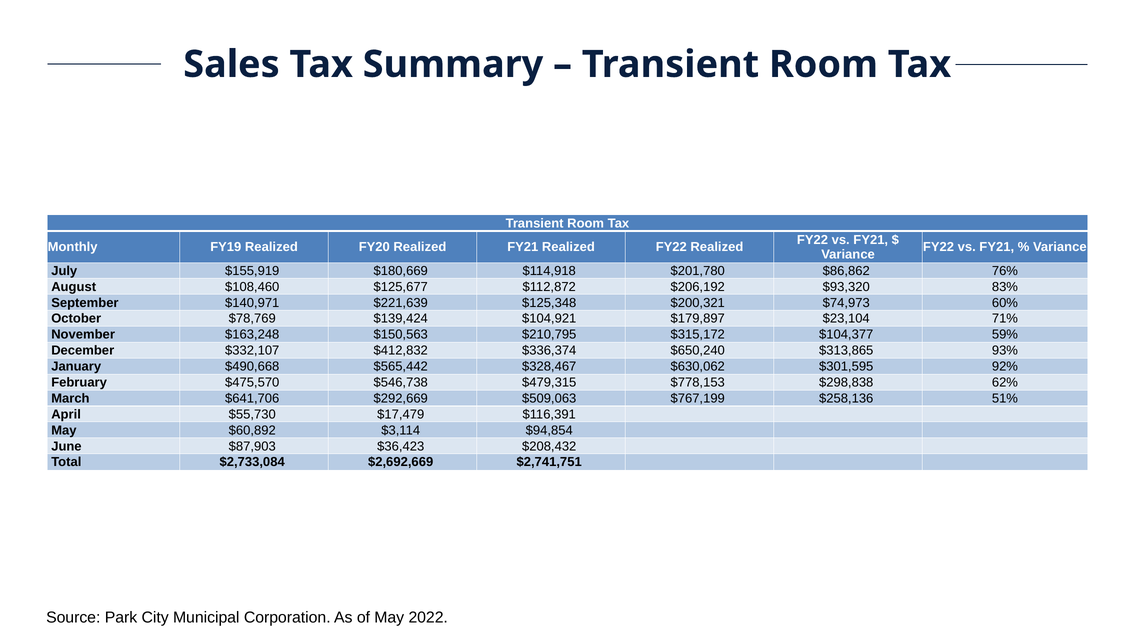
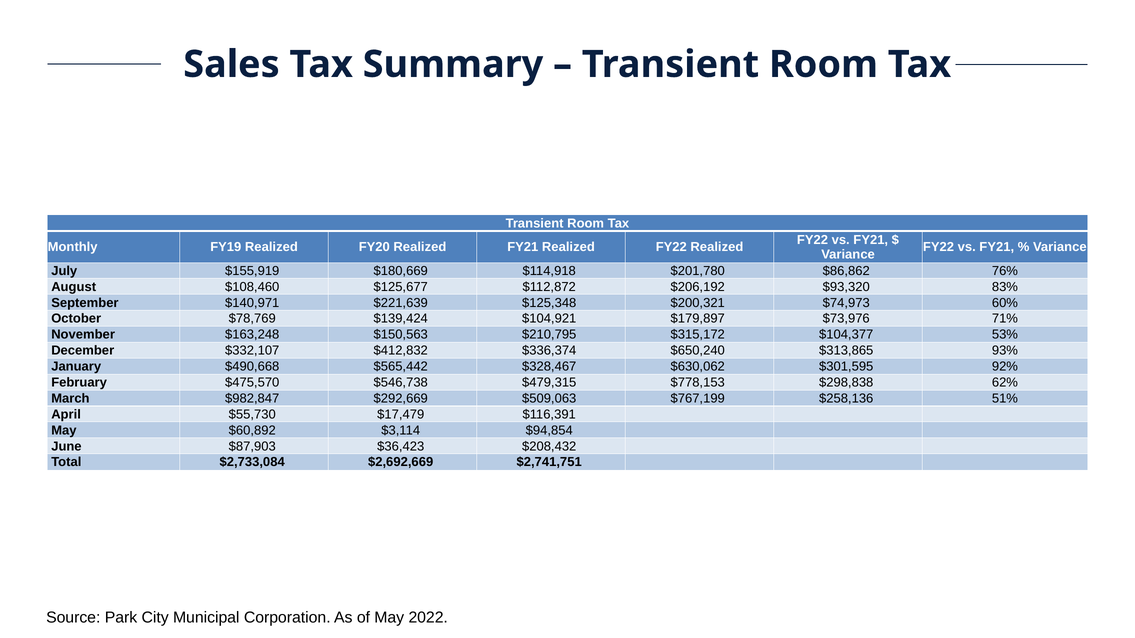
$23,104: $23,104 -> $73,976
59%: 59% -> 53%
$641,706: $641,706 -> $982,847
